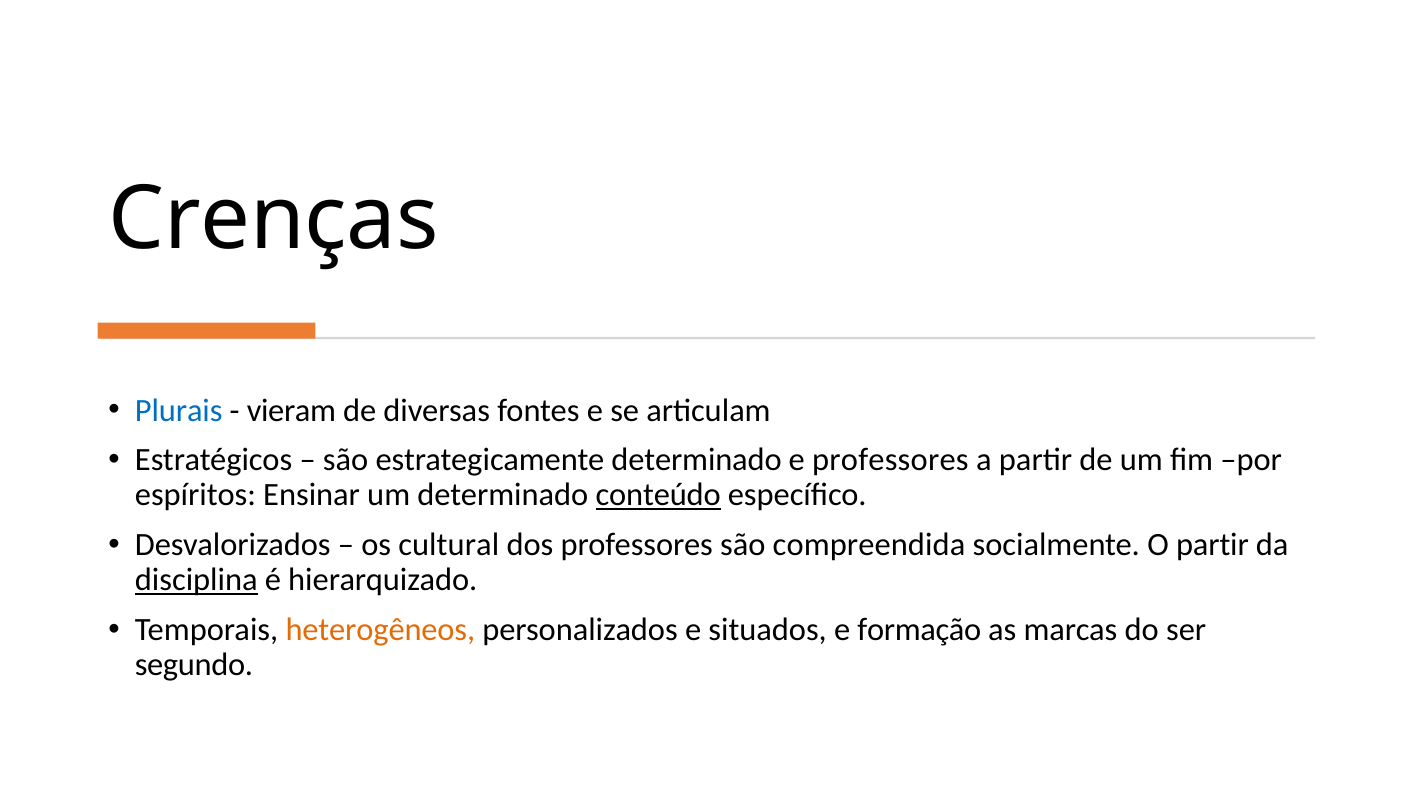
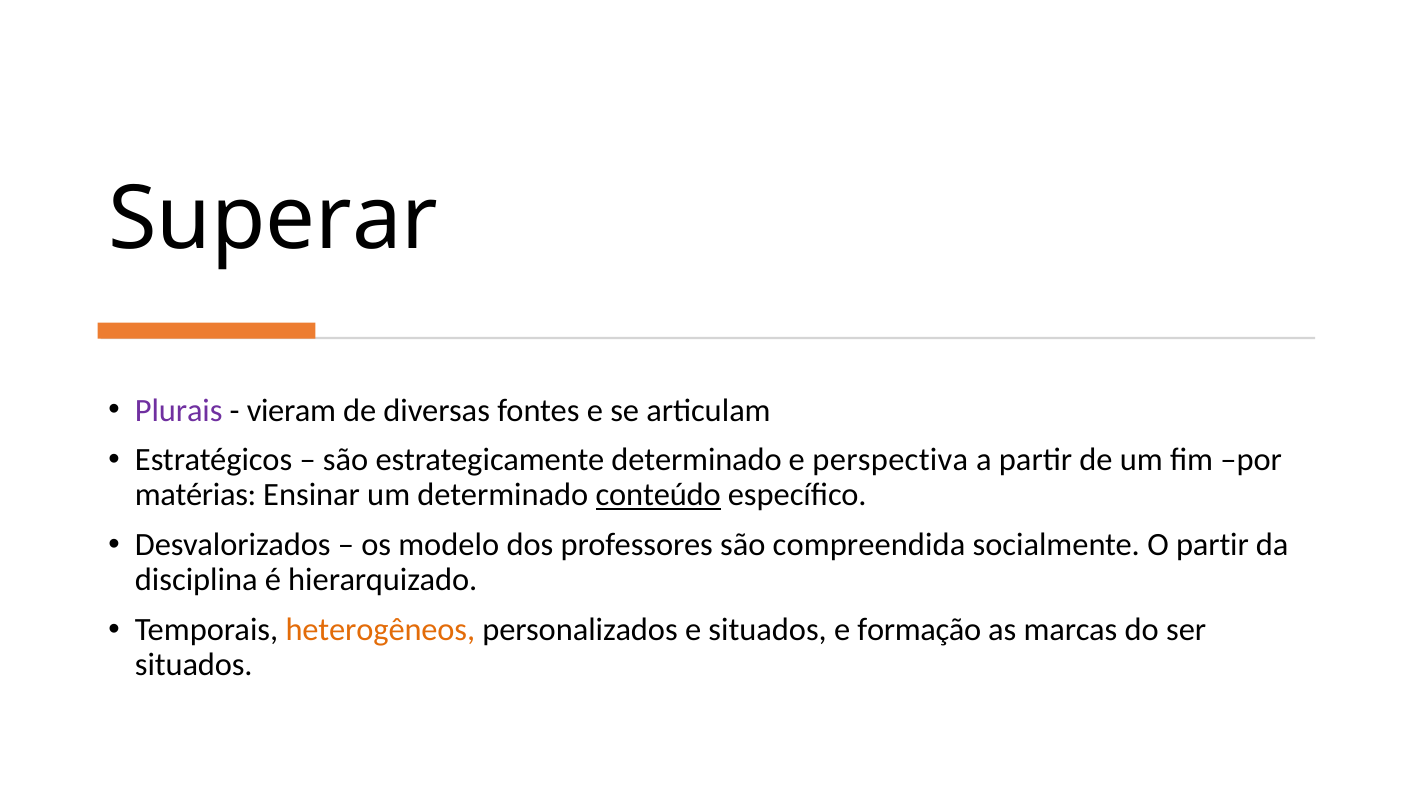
Crenças: Crenças -> Superar
Plurais colour: blue -> purple
e professores: professores -> perspectiva
espíritos: espíritos -> matérias
cultural: cultural -> modelo
disciplina underline: present -> none
segundo at (194, 665): segundo -> situados
